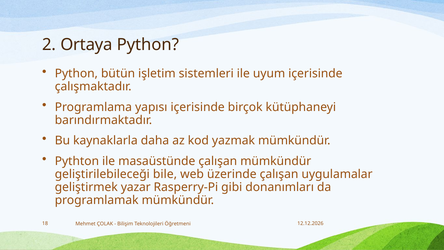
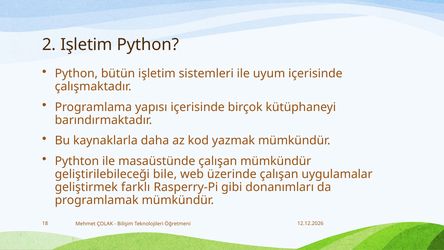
2 Ortaya: Ortaya -> Işletim
yazar: yazar -> farklı
